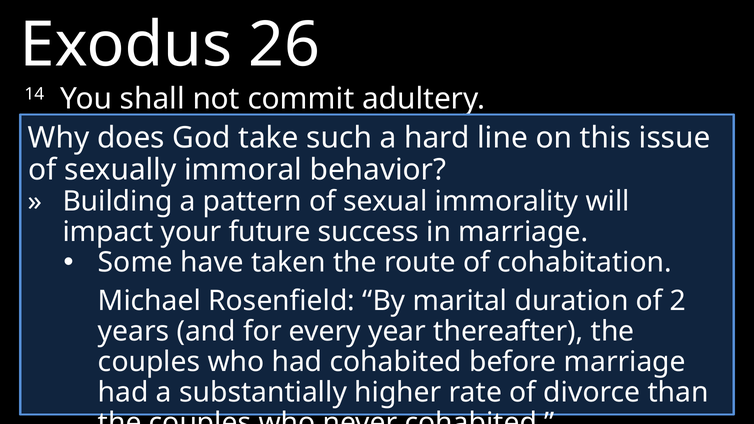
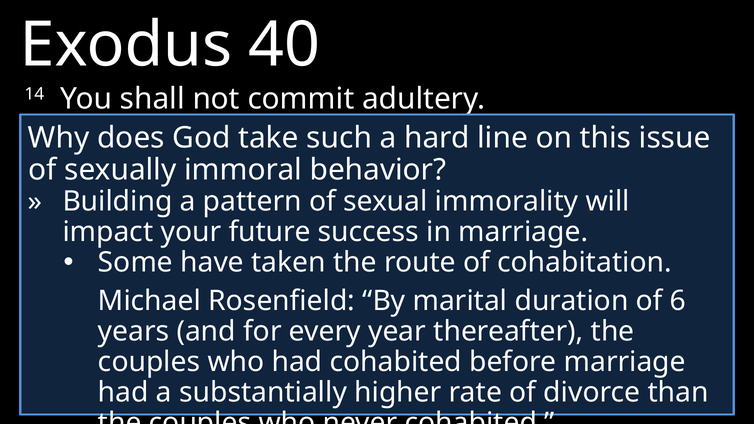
26: 26 -> 40
2: 2 -> 6
